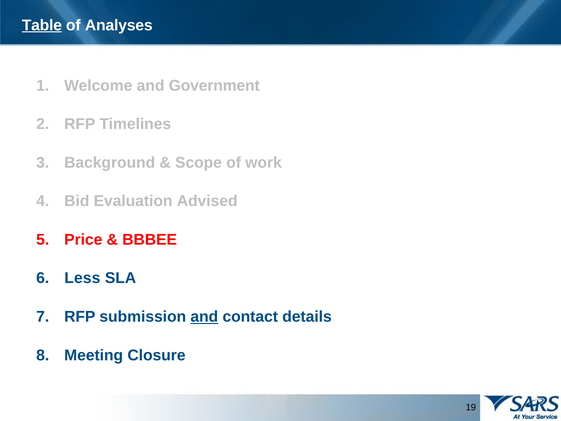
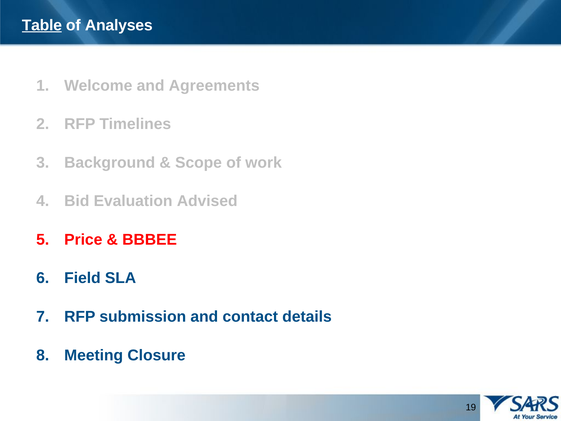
Government: Government -> Agreements
Less: Less -> Field
and at (204, 316) underline: present -> none
